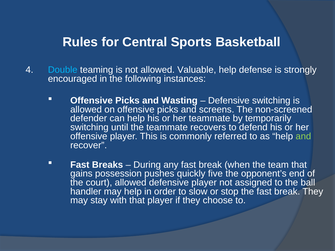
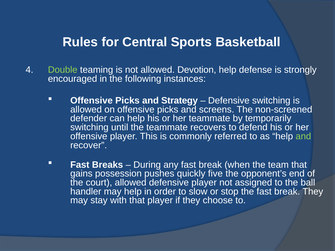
Double colour: light blue -> light green
Valuable: Valuable -> Devotion
Wasting: Wasting -> Strategy
